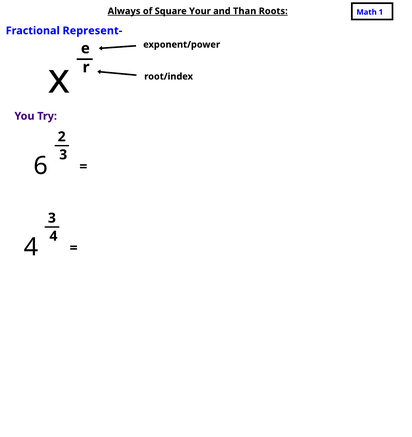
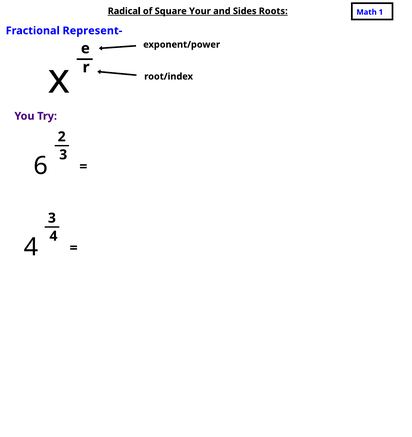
Always: Always -> Radical
Than: Than -> Sides
